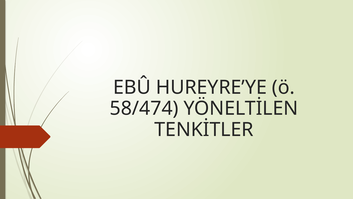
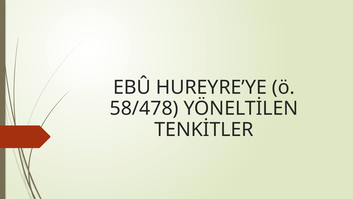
58/474: 58/474 -> 58/478
